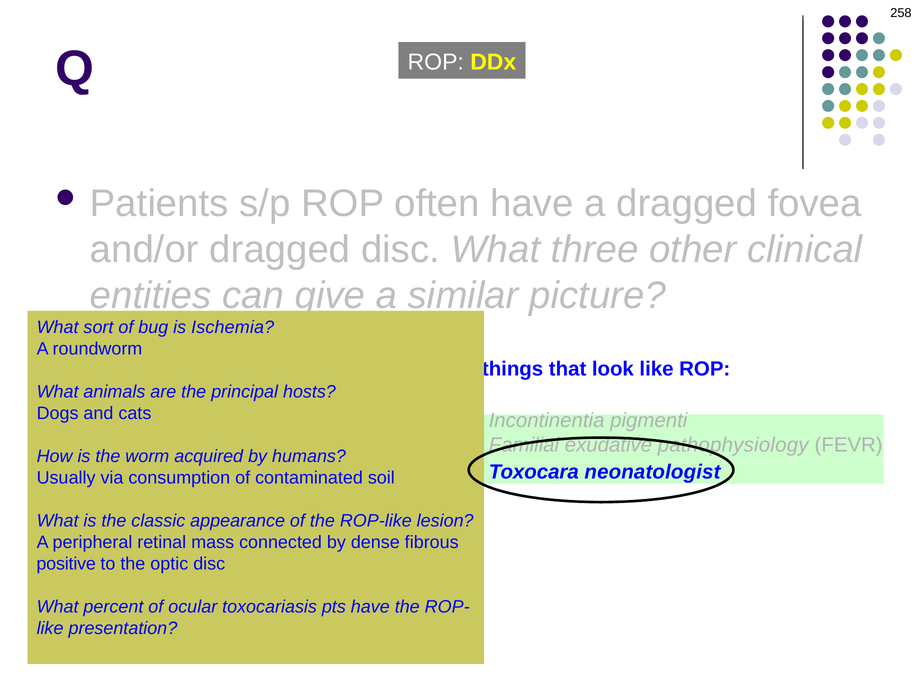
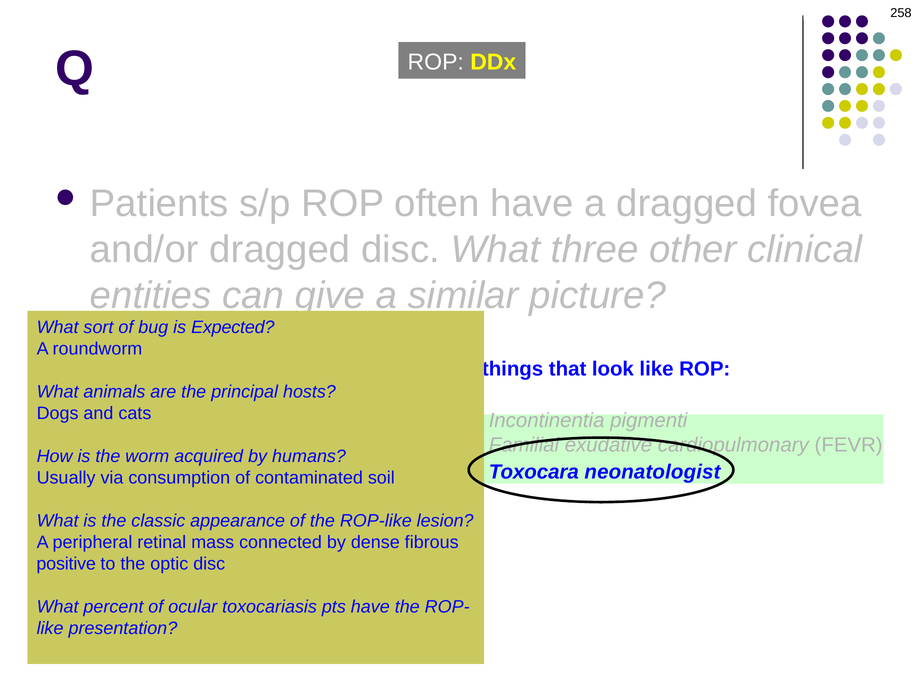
Ischemia: Ischemia -> Expected
pathophysiology: pathophysiology -> cardiopulmonary
